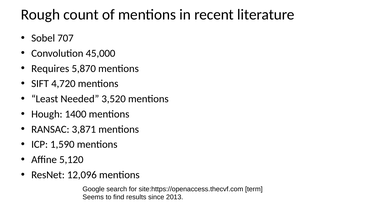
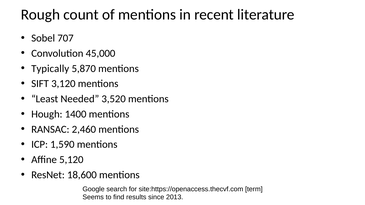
Requires: Requires -> Typically
4,720: 4,720 -> 3,120
3,871: 3,871 -> 2,460
12,096: 12,096 -> 18,600
